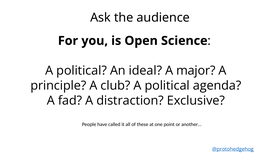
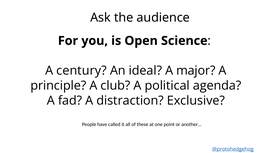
political at (82, 71): political -> century
